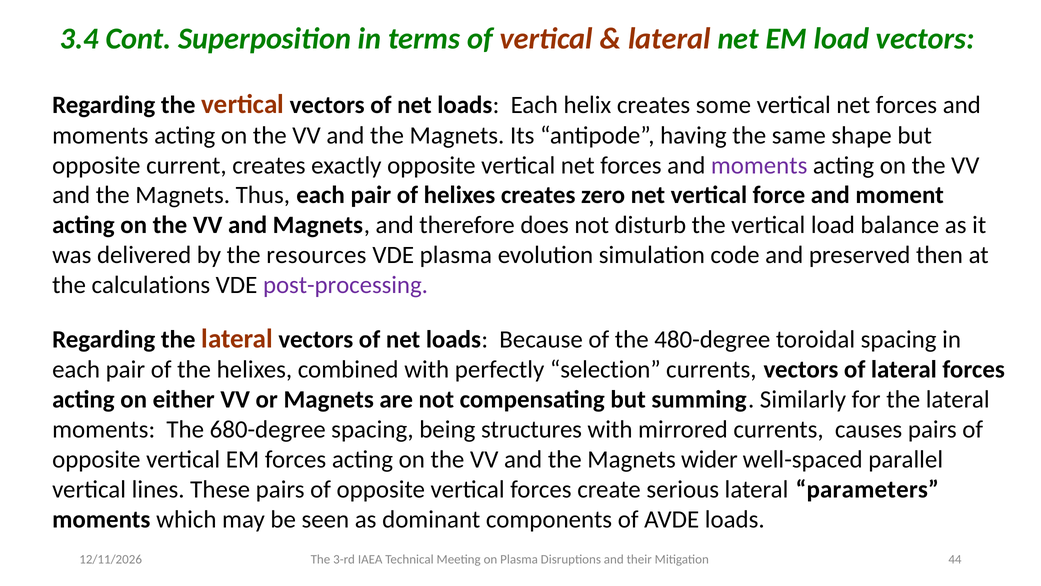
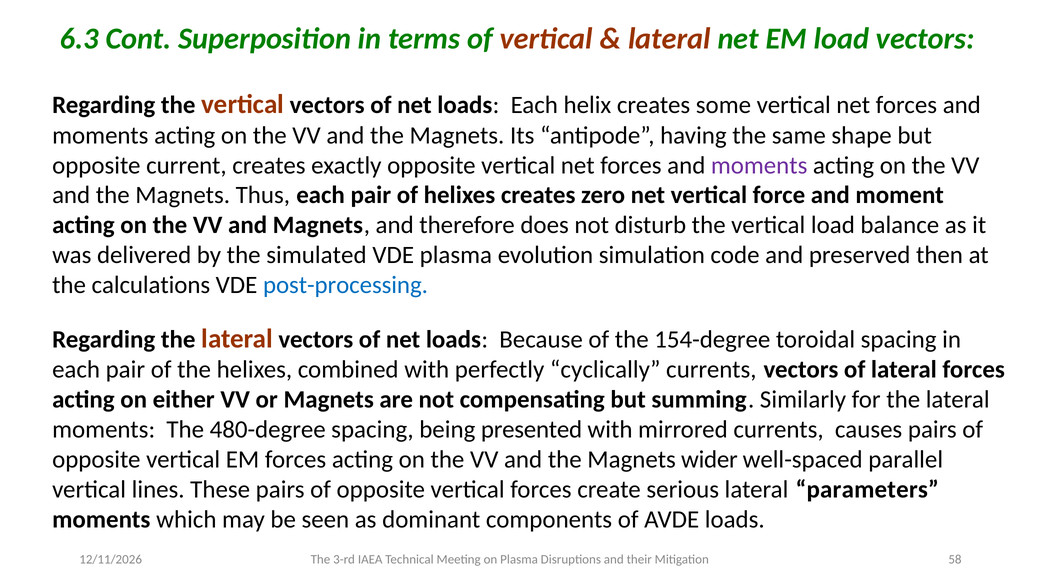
3.4: 3.4 -> 6.3
resources: resources -> simulated
post-processing colour: purple -> blue
480-degree: 480-degree -> 154-degree
selection: selection -> cyclically
680-degree: 680-degree -> 480-degree
structures: structures -> presented
44: 44 -> 58
